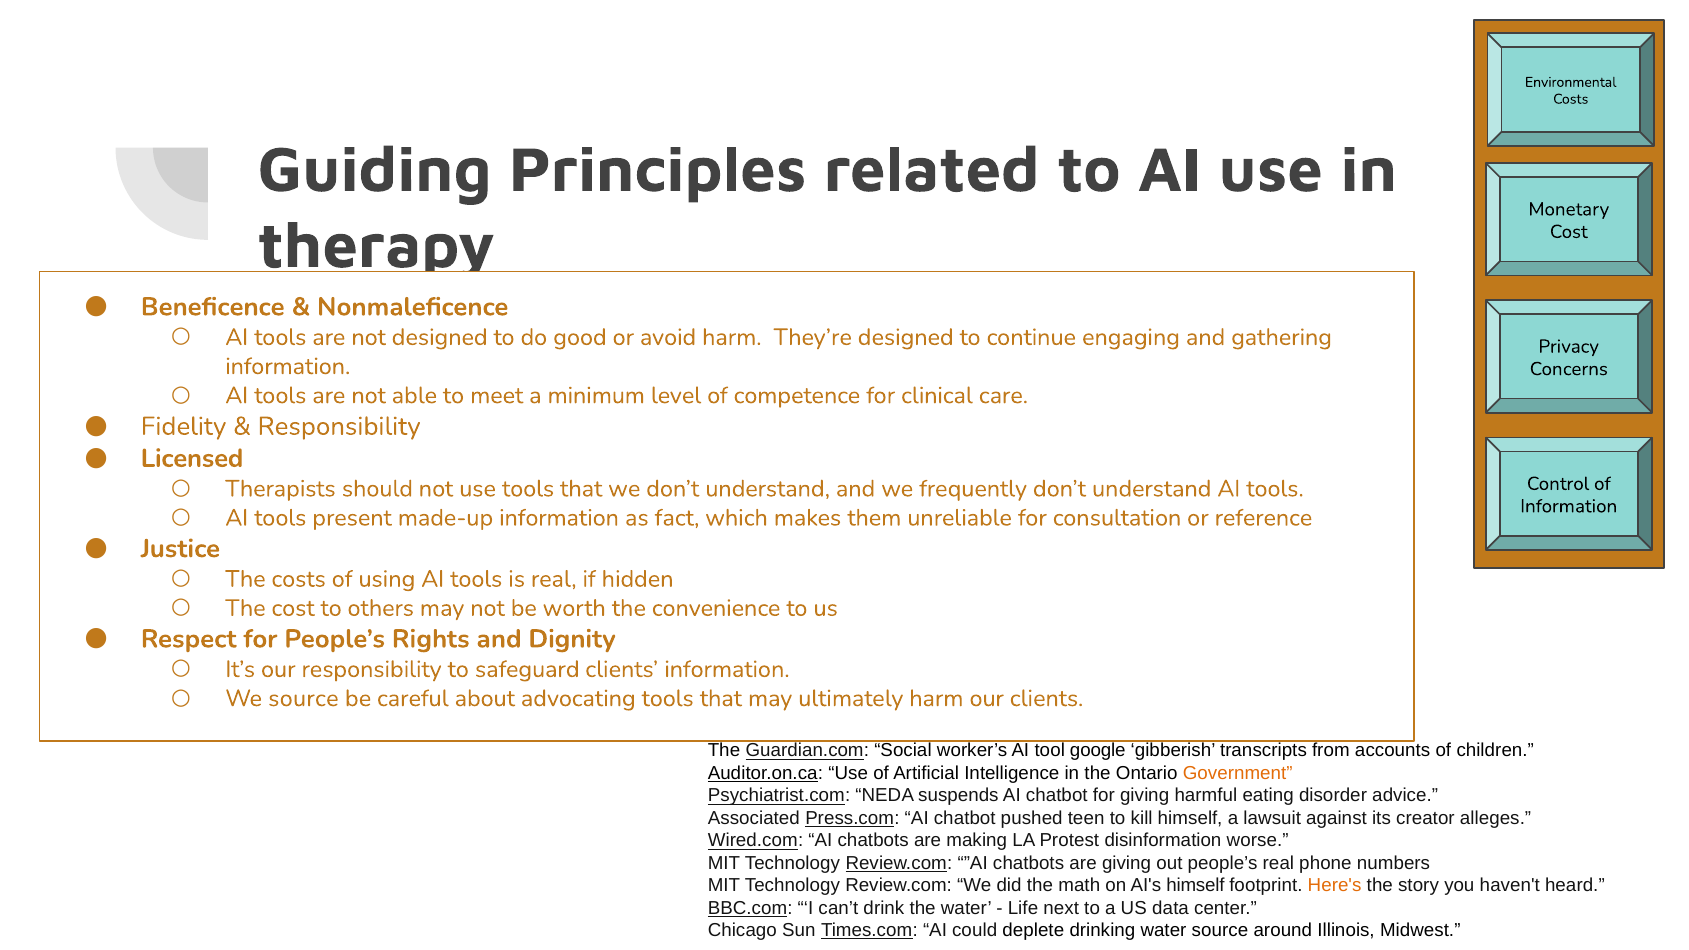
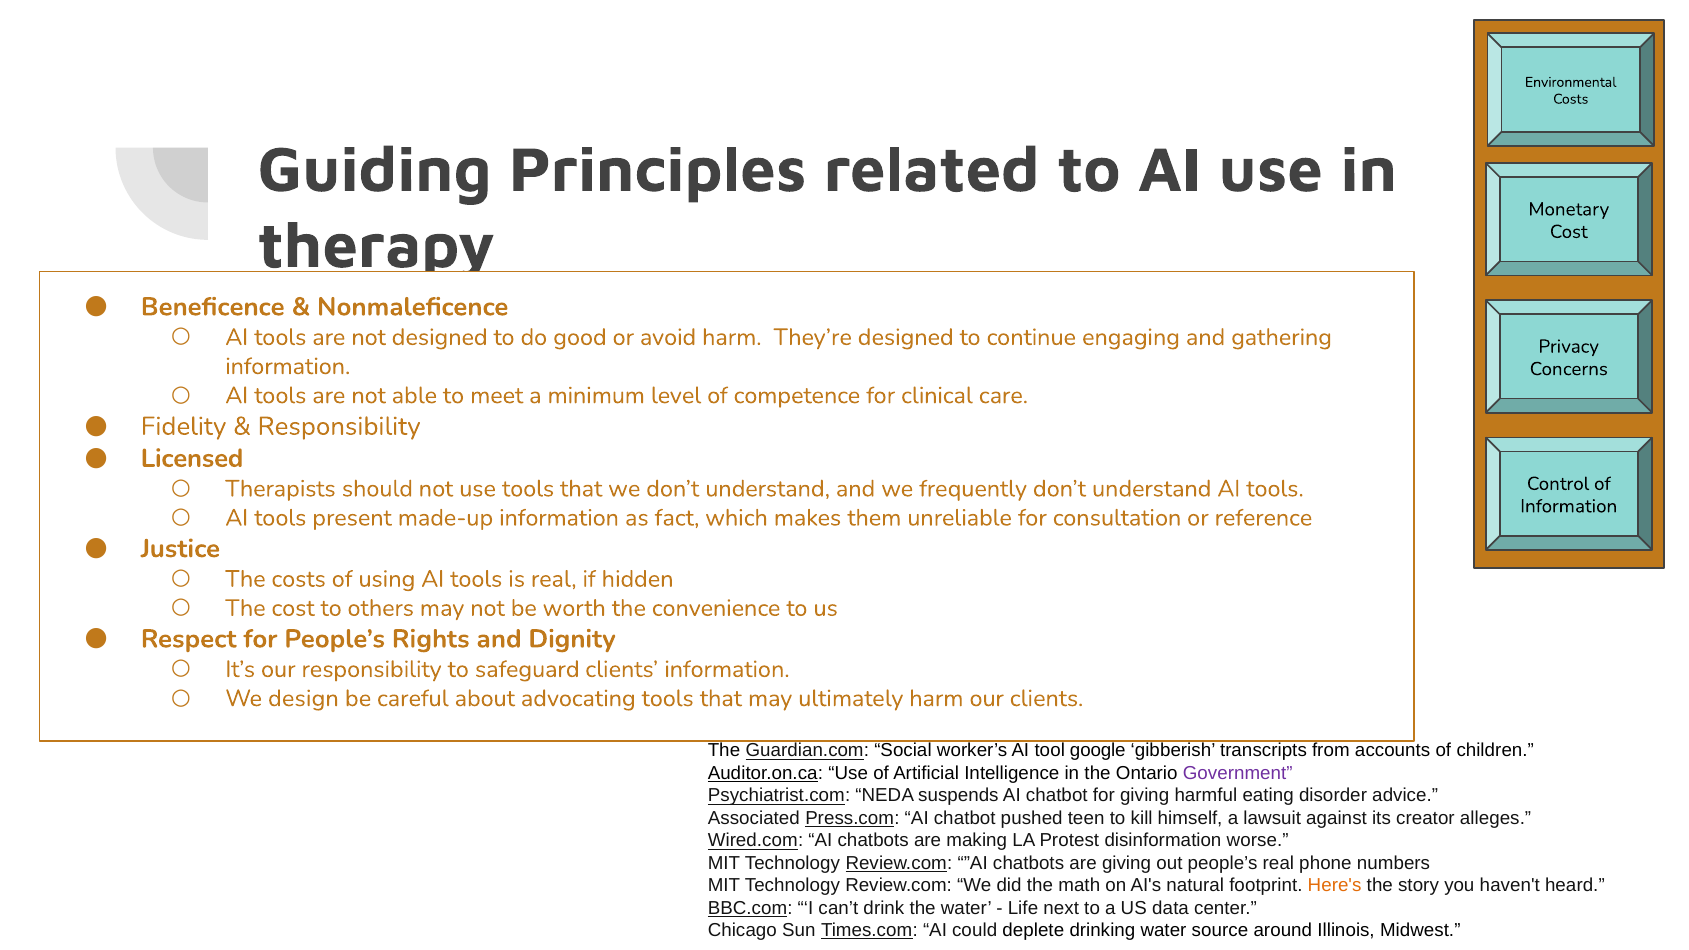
We source: source -> design
Government colour: orange -> purple
AI's himself: himself -> natural
